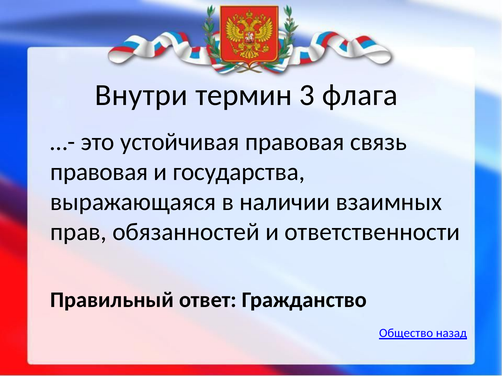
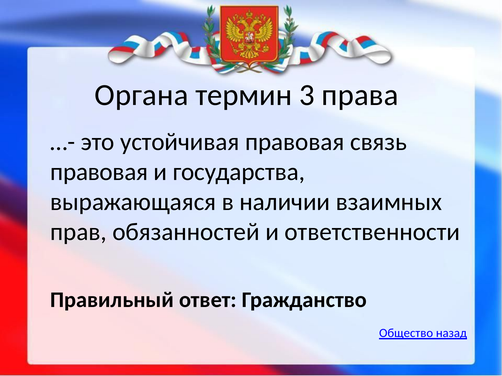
Внутри: Внутри -> Органа
флага: флага -> права
